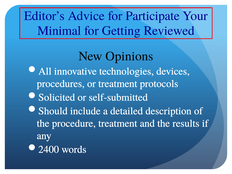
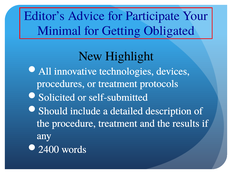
Reviewed: Reviewed -> Obligated
Opinions: Opinions -> Highlight
